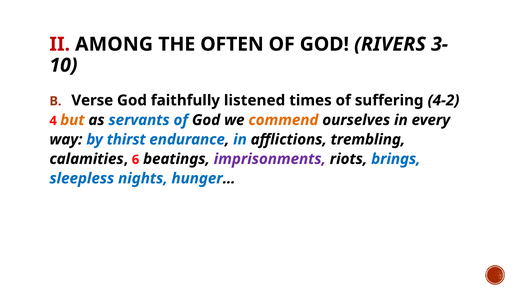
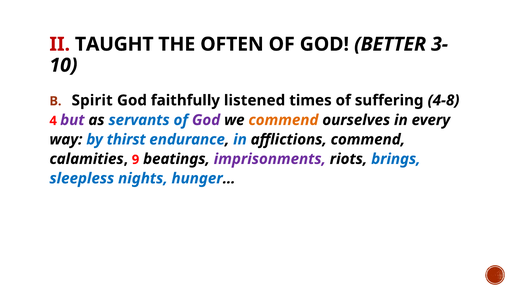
AMONG: AMONG -> TAUGHT
RIVERS: RIVERS -> BETTER
Verse: Verse -> Spirit
4-2: 4-2 -> 4-8
but colour: orange -> purple
God at (206, 120) colour: black -> purple
afflictions trembling: trembling -> commend
6: 6 -> 9
